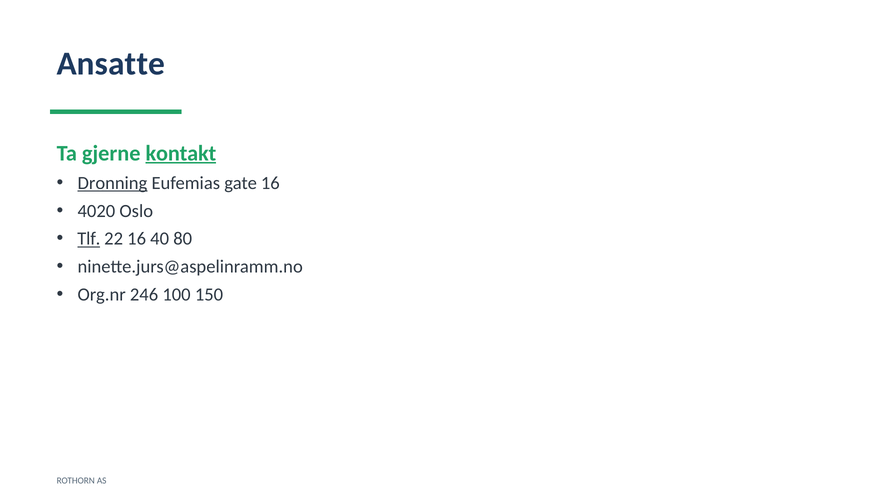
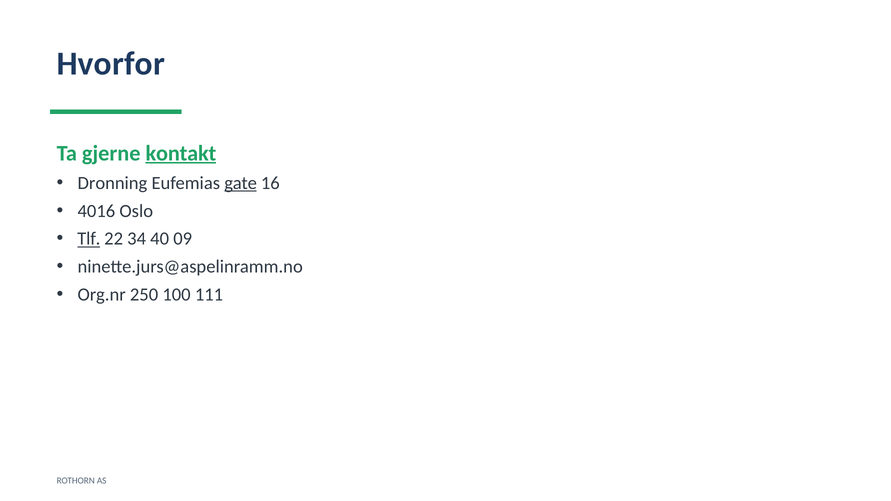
Ansatte: Ansatte -> Hvorfor
Dronning underline: present -> none
gate underline: none -> present
4020: 4020 -> 4016
22 16: 16 -> 34
80: 80 -> 09
246: 246 -> 250
150: 150 -> 111
